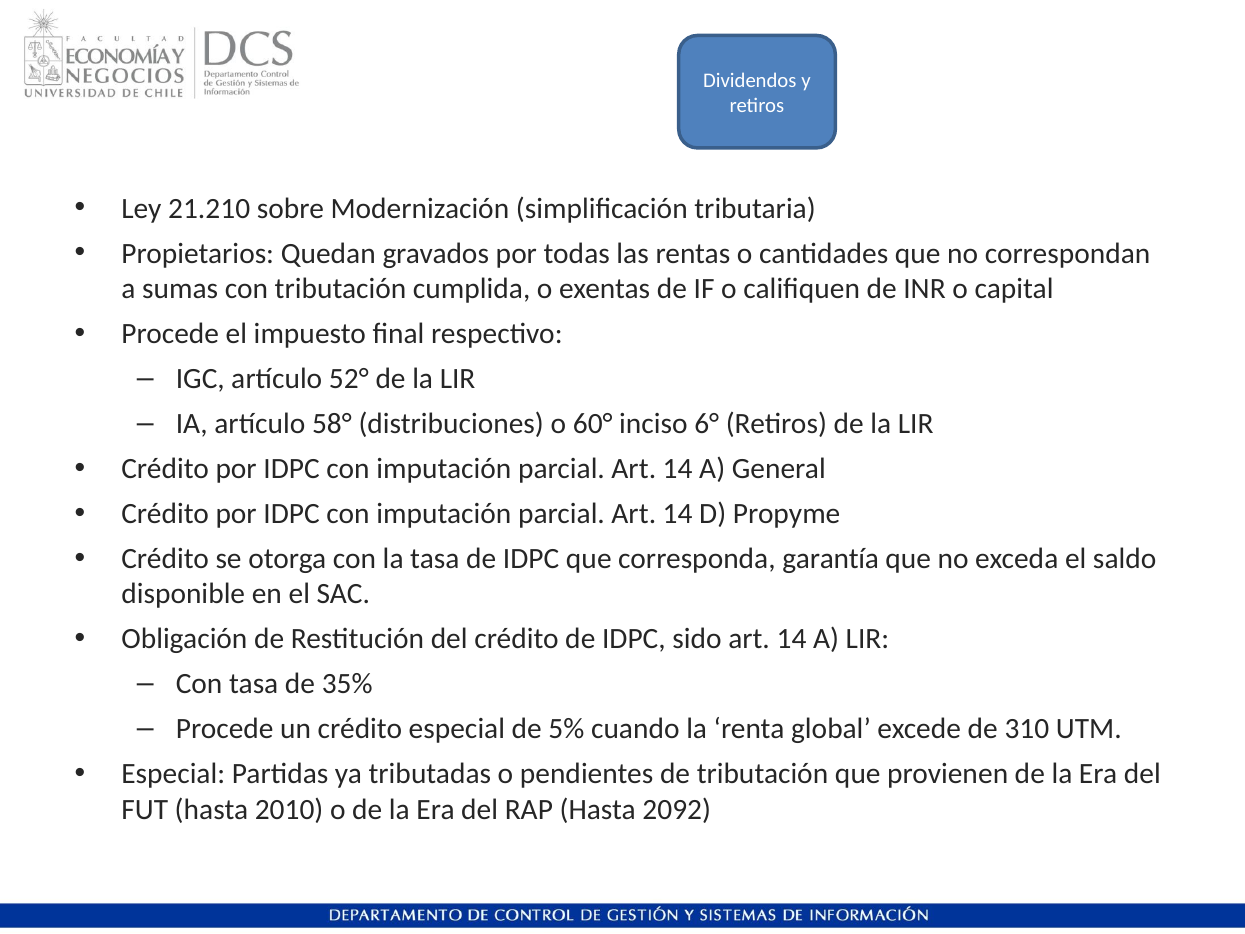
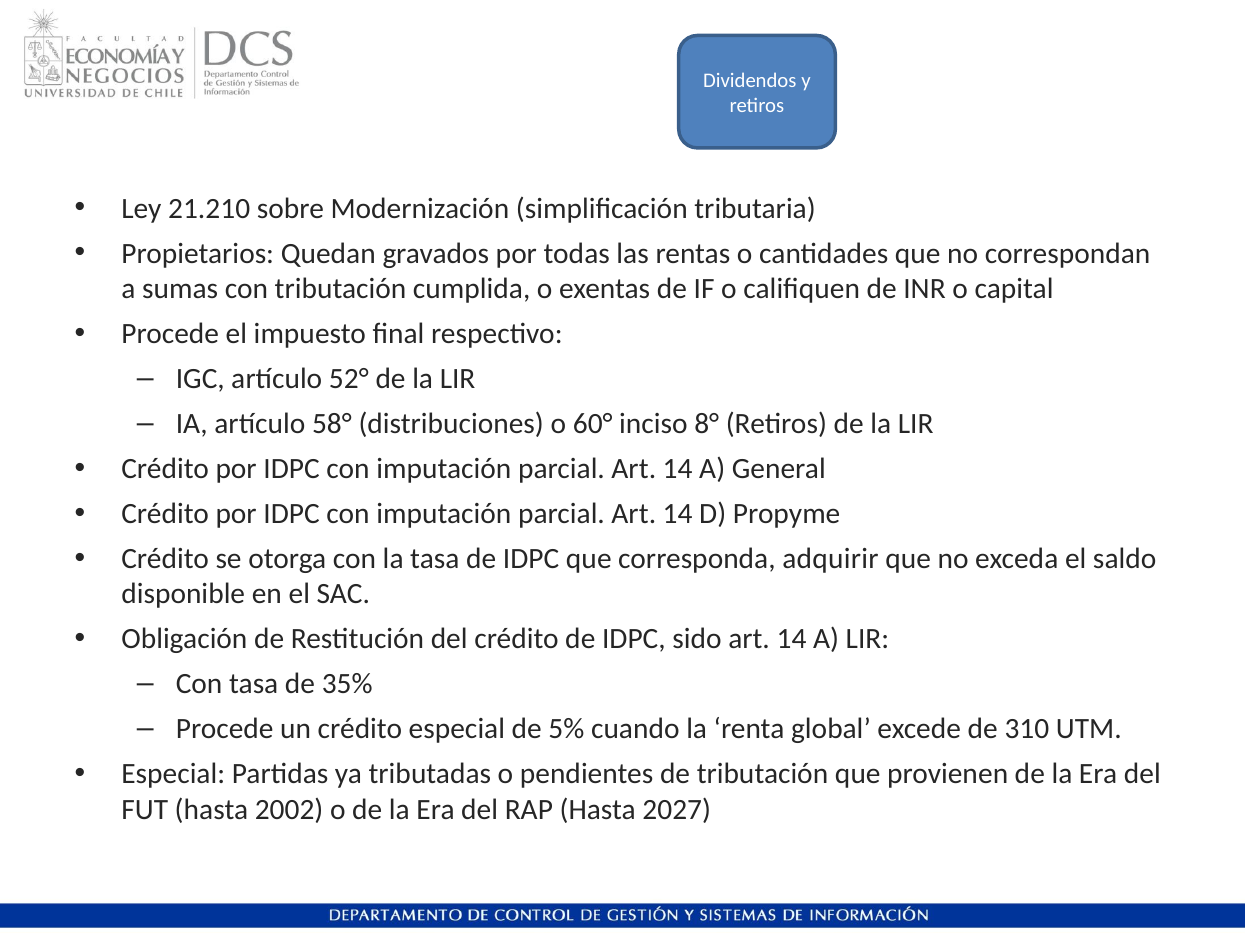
6°: 6° -> 8°
garantía: garantía -> adquirir
2010: 2010 -> 2002
2092: 2092 -> 2027
